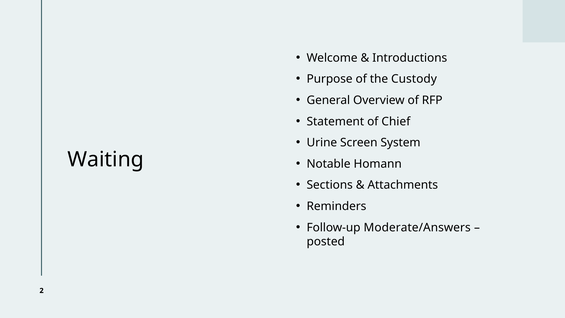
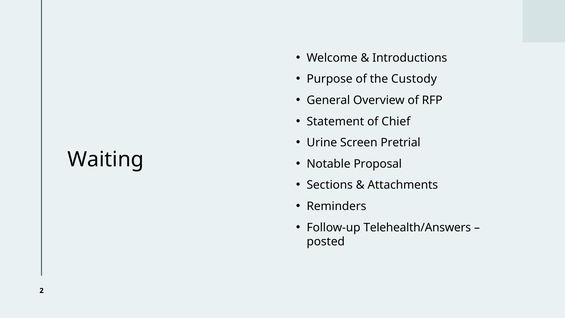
System: System -> Pretrial
Homann: Homann -> Proposal
Moderate/Answers: Moderate/Answers -> Telehealth/Answers
